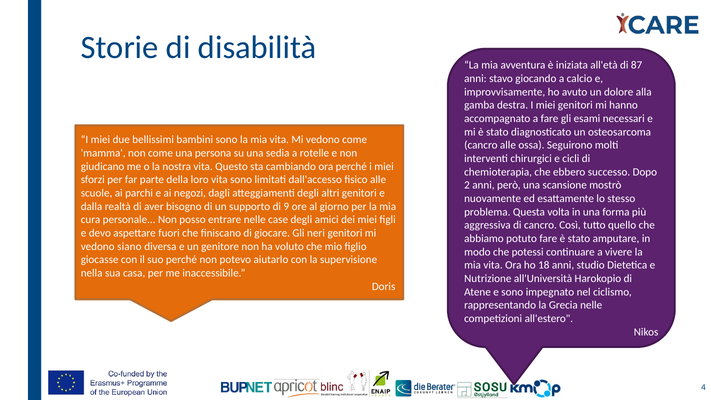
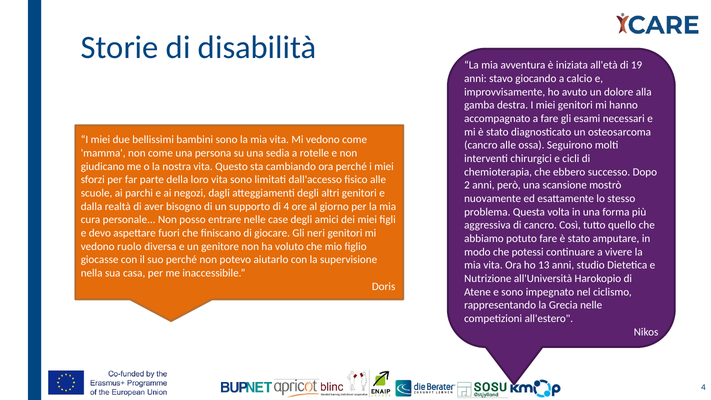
87: 87 -> 19
di 9: 9 -> 4
siano: siano -> ruolo
18: 18 -> 13
